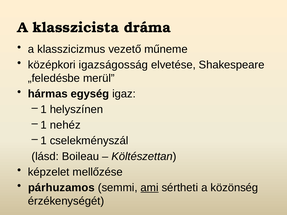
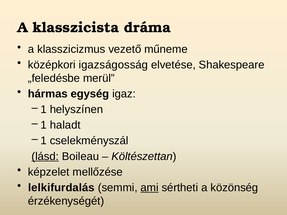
nehéz: nehéz -> haladt
lásd underline: none -> present
párhuzamos: párhuzamos -> lelkifurdalás
